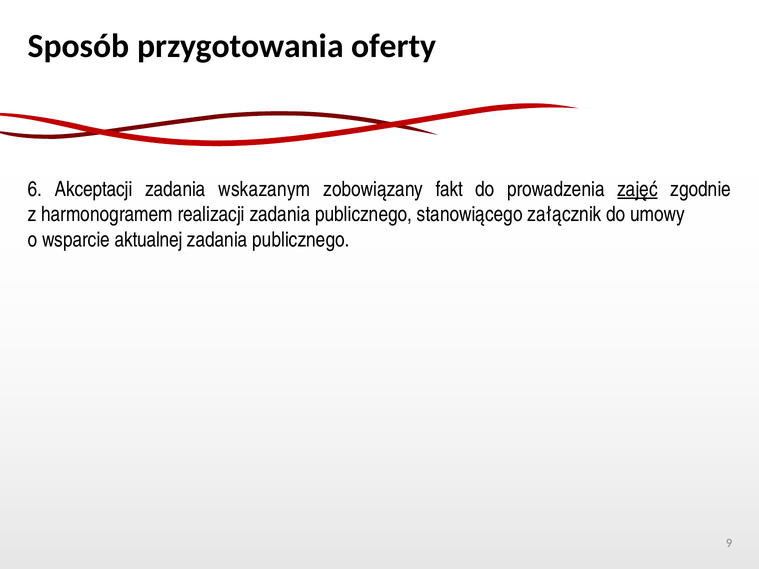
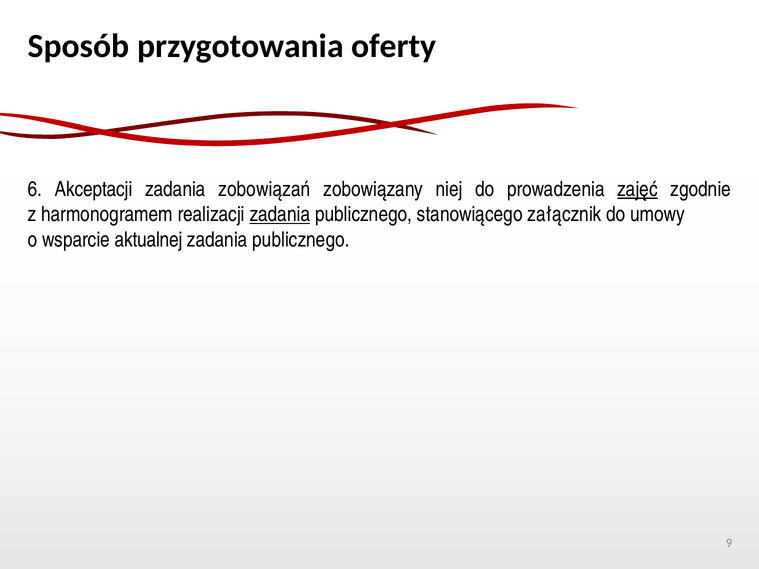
wskazanym: wskazanym -> zobowiązań
fakt: fakt -> niej
zadania at (280, 215) underline: none -> present
